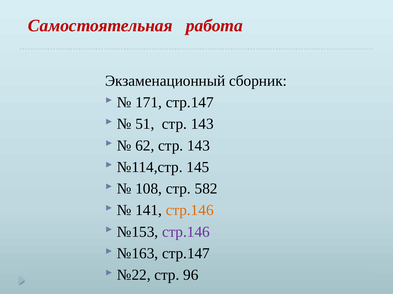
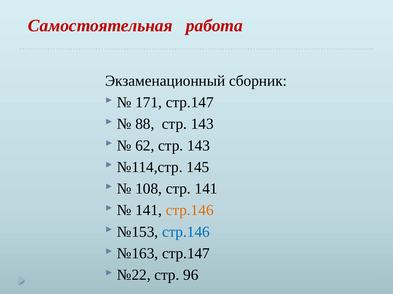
51: 51 -> 88
стр 582: 582 -> 141
стр.146 at (186, 232) colour: purple -> blue
